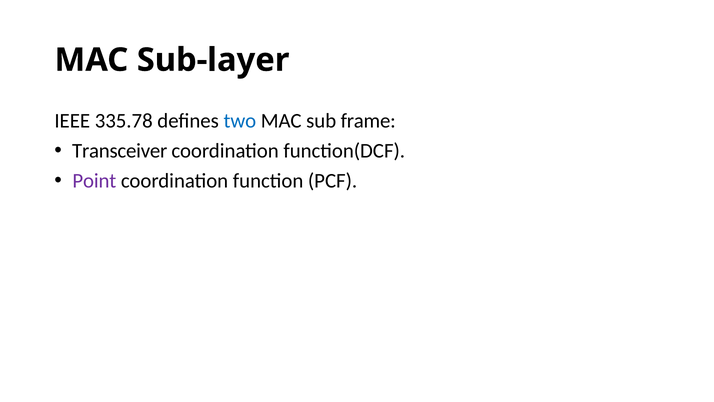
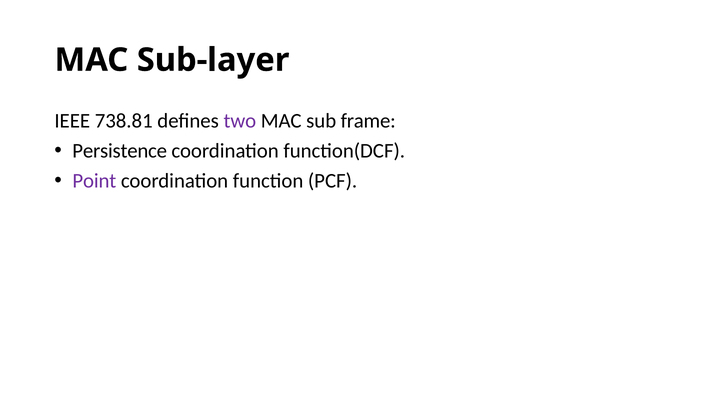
335.78: 335.78 -> 738.81
two colour: blue -> purple
Transceiver: Transceiver -> Persistence
